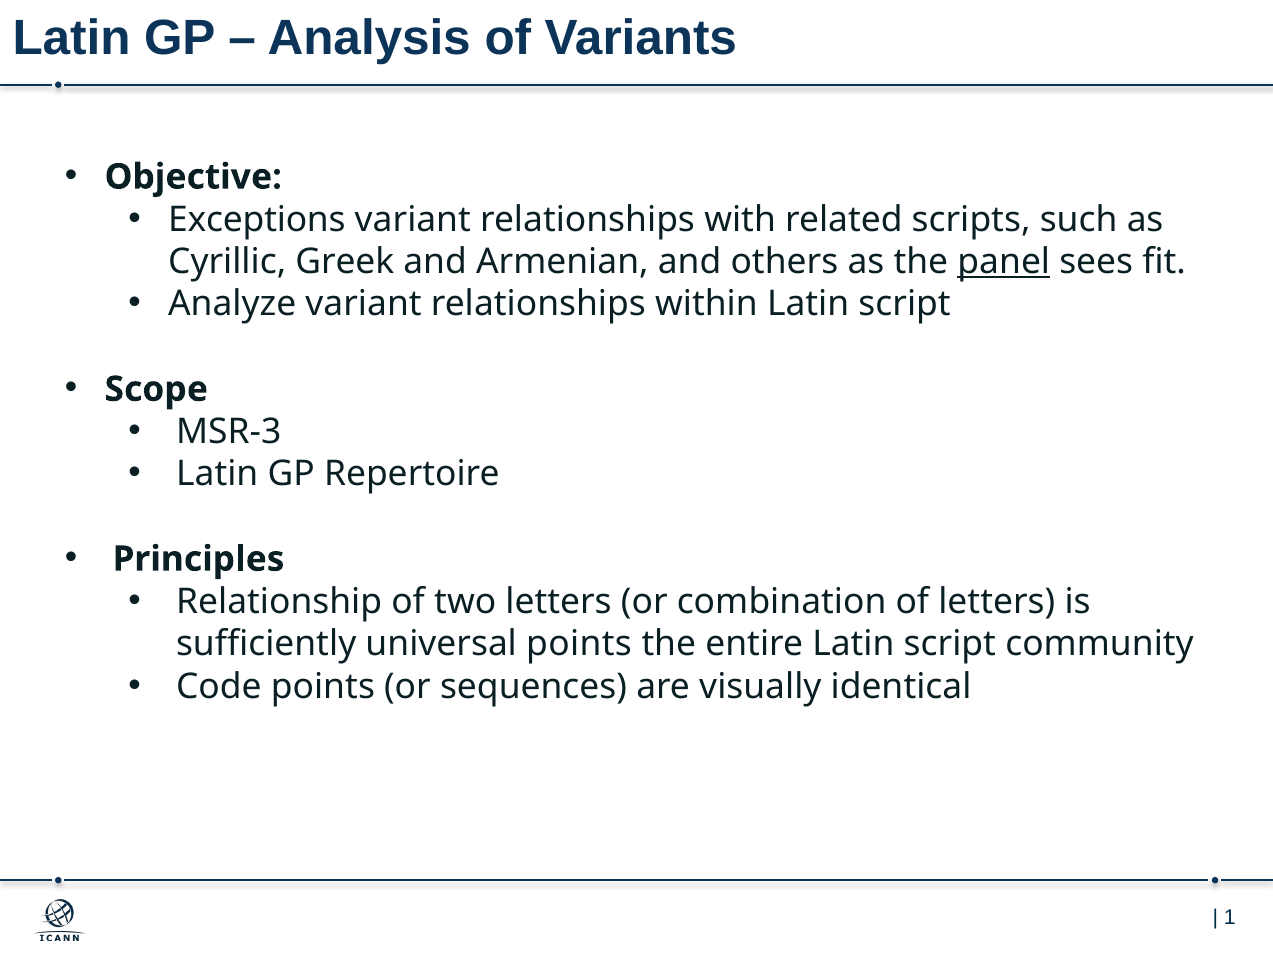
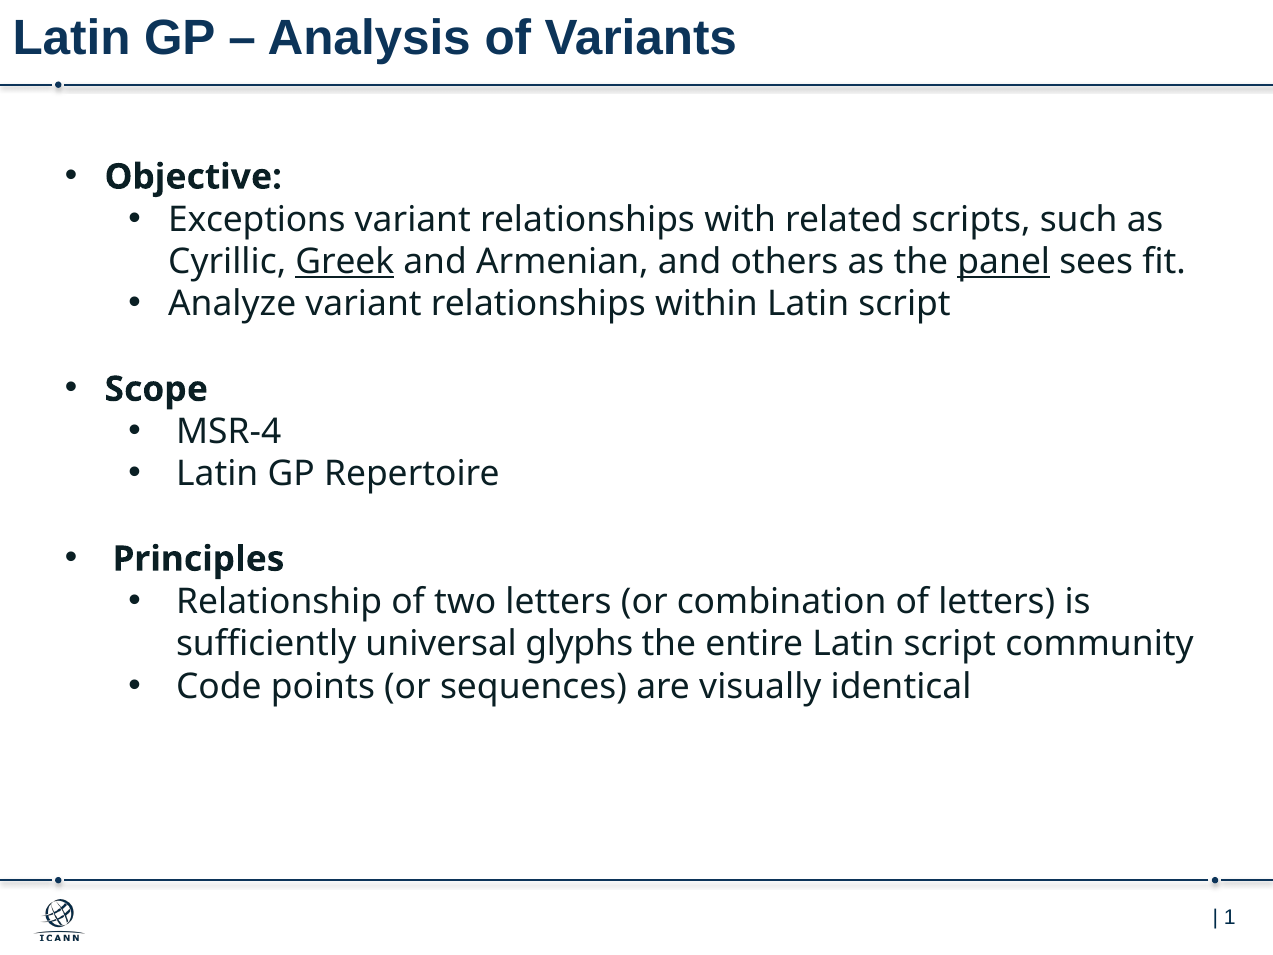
Greek underline: none -> present
MSR-3: MSR-3 -> MSR-4
universal points: points -> glyphs
